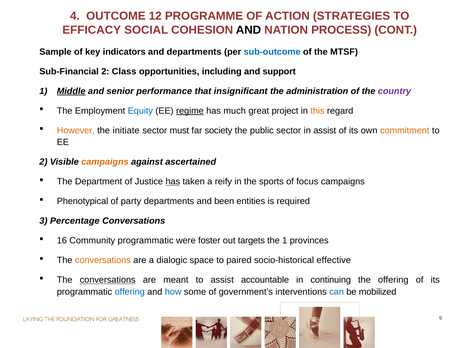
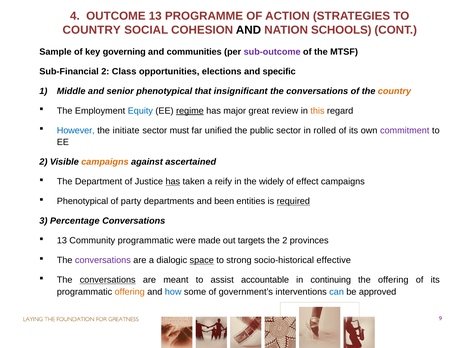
OUTCOME 12: 12 -> 13
EFFICACY at (92, 30): EFFICACY -> COUNTRY
PROCESS: PROCESS -> SCHOOLS
indicators: indicators -> governing
and departments: departments -> communities
sub-outcome colour: blue -> purple
including: including -> elections
support: support -> specific
Middle underline: present -> none
senior performance: performance -> phenotypical
administration at (317, 91): administration -> conversations
country at (394, 91) colour: purple -> orange
much: much -> major
project: project -> review
However colour: orange -> blue
society: society -> unified
in assist: assist -> rolled
commitment colour: orange -> purple
sports: sports -> widely
focus: focus -> effect
required underline: none -> present
16 at (62, 241): 16 -> 13
foster: foster -> made
the 1: 1 -> 2
conversations at (103, 261) colour: orange -> purple
space underline: none -> present
paired: paired -> strong
offering at (130, 292) colour: blue -> orange
mobilized: mobilized -> approved
